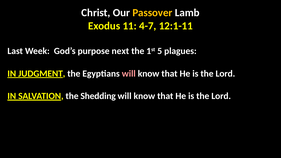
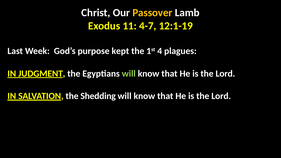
12:1-11: 12:1-11 -> 12:1-19
next: next -> kept
5: 5 -> 4
will at (129, 74) colour: pink -> light green
